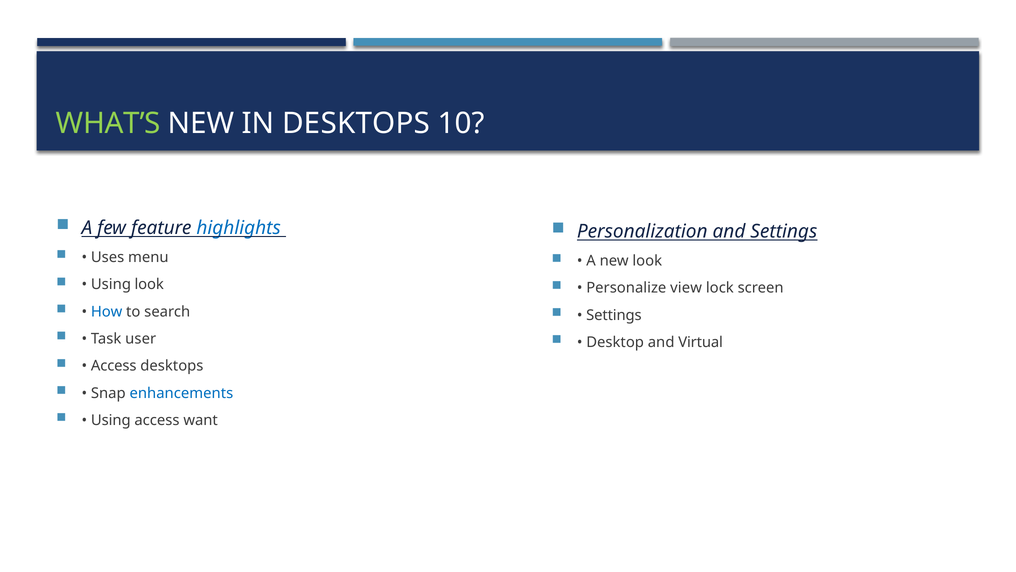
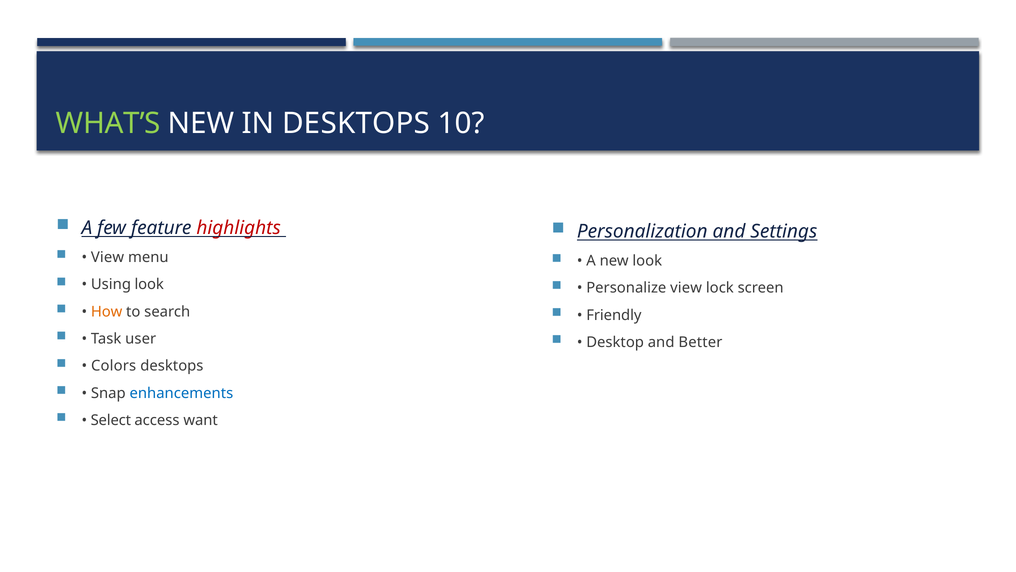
highlights colour: blue -> red
Uses at (108, 257): Uses -> View
How colour: blue -> orange
Settings at (614, 315): Settings -> Friendly
Virtual: Virtual -> Better
Access at (114, 366): Access -> Colors
Using at (111, 420): Using -> Select
